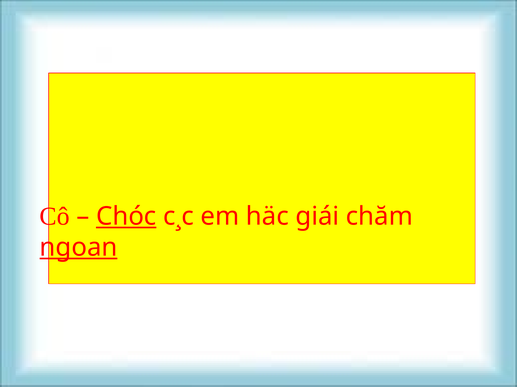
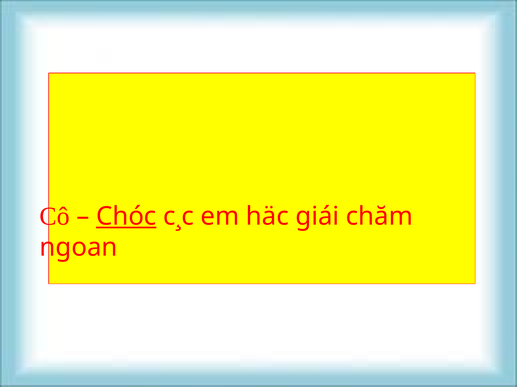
ngoan underline: present -> none
